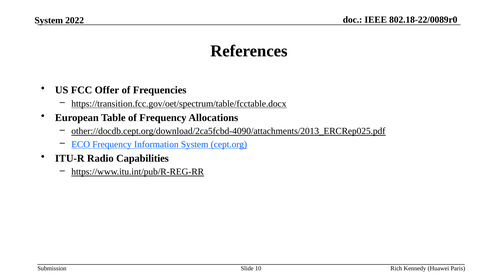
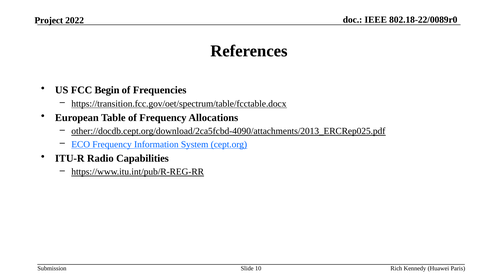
System at (49, 20): System -> Project
Offer: Offer -> Begin
